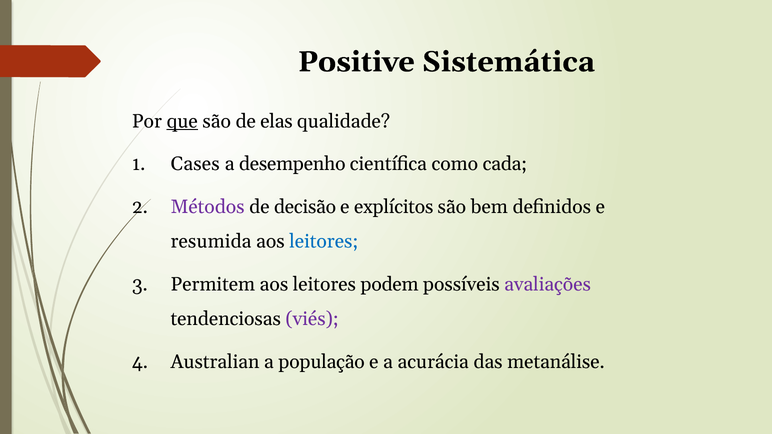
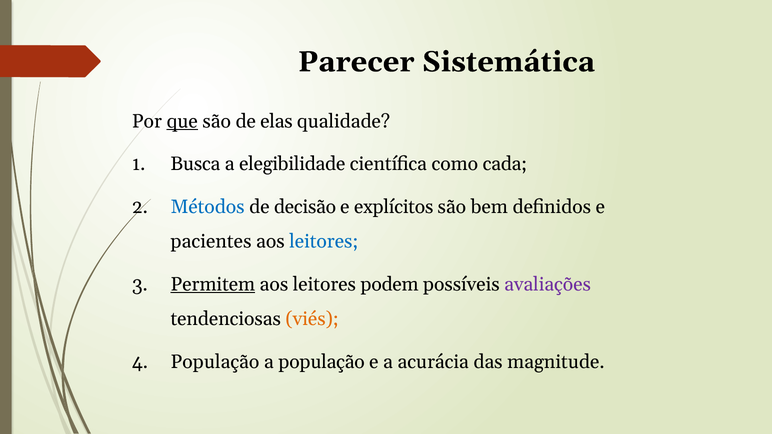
Positive: Positive -> Parecer
Cases: Cases -> Busca
desempenho: desempenho -> elegibilidade
Métodos colour: purple -> blue
resumida: resumida -> pacientes
Permitem underline: none -> present
viés colour: purple -> orange
Australian at (215, 362): Australian -> População
metanálise: metanálise -> magnitude
